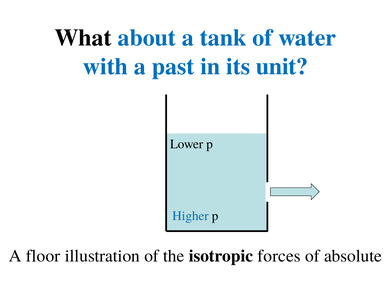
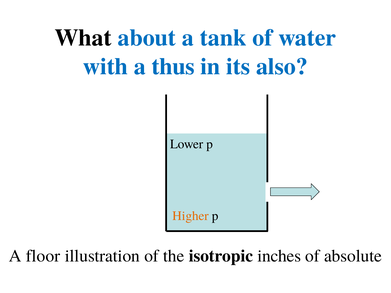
past: past -> thus
unit: unit -> also
Higher colour: blue -> orange
forces: forces -> inches
